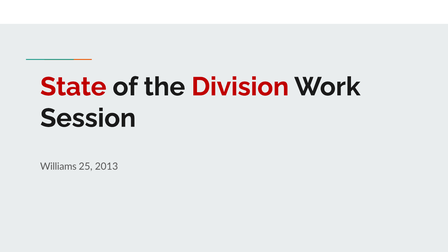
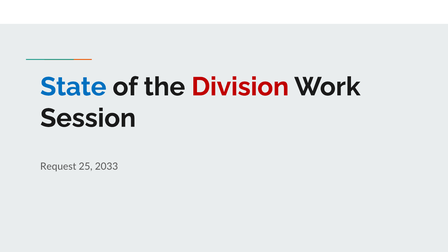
State colour: red -> blue
Williams: Williams -> Request
2013: 2013 -> 2033
